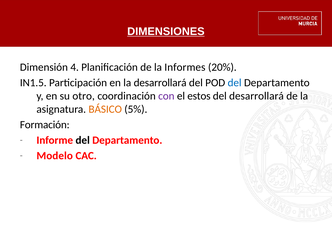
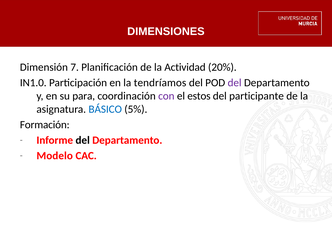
DIMENSIONES underline: present -> none
4: 4 -> 7
Informes: Informes -> Actividad
IN1.5: IN1.5 -> IN1.0
la desarrollará: desarrollará -> tendríamos
del at (235, 83) colour: blue -> purple
otro: otro -> para
del desarrollará: desarrollará -> participante
BÁSICO colour: orange -> blue
